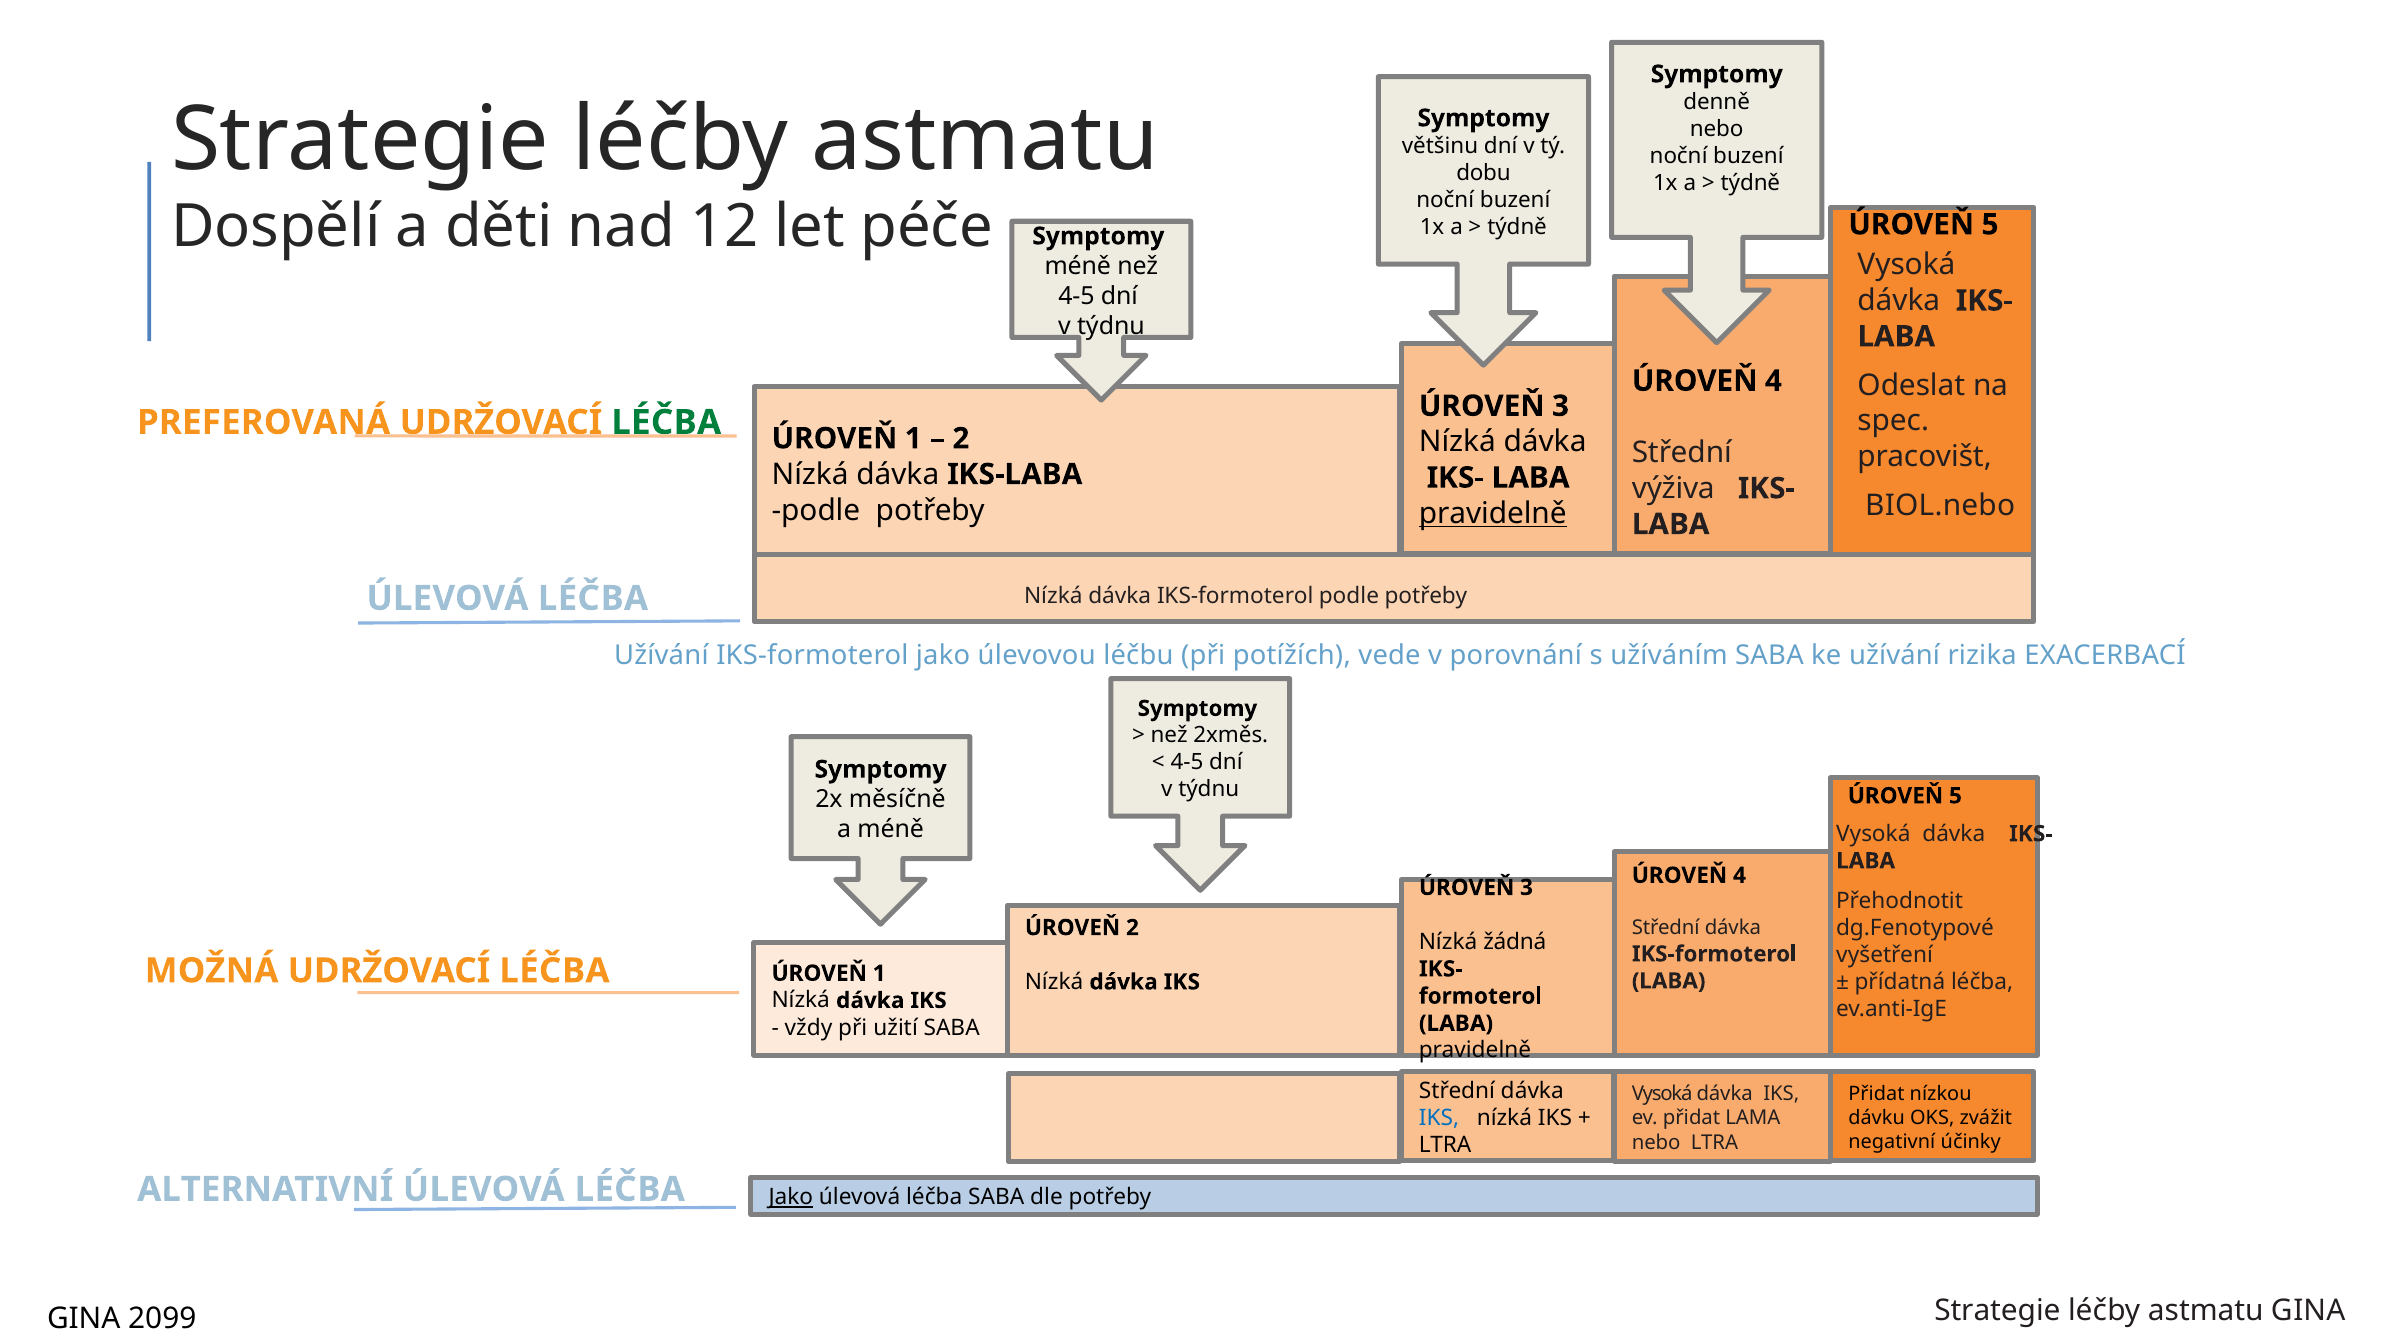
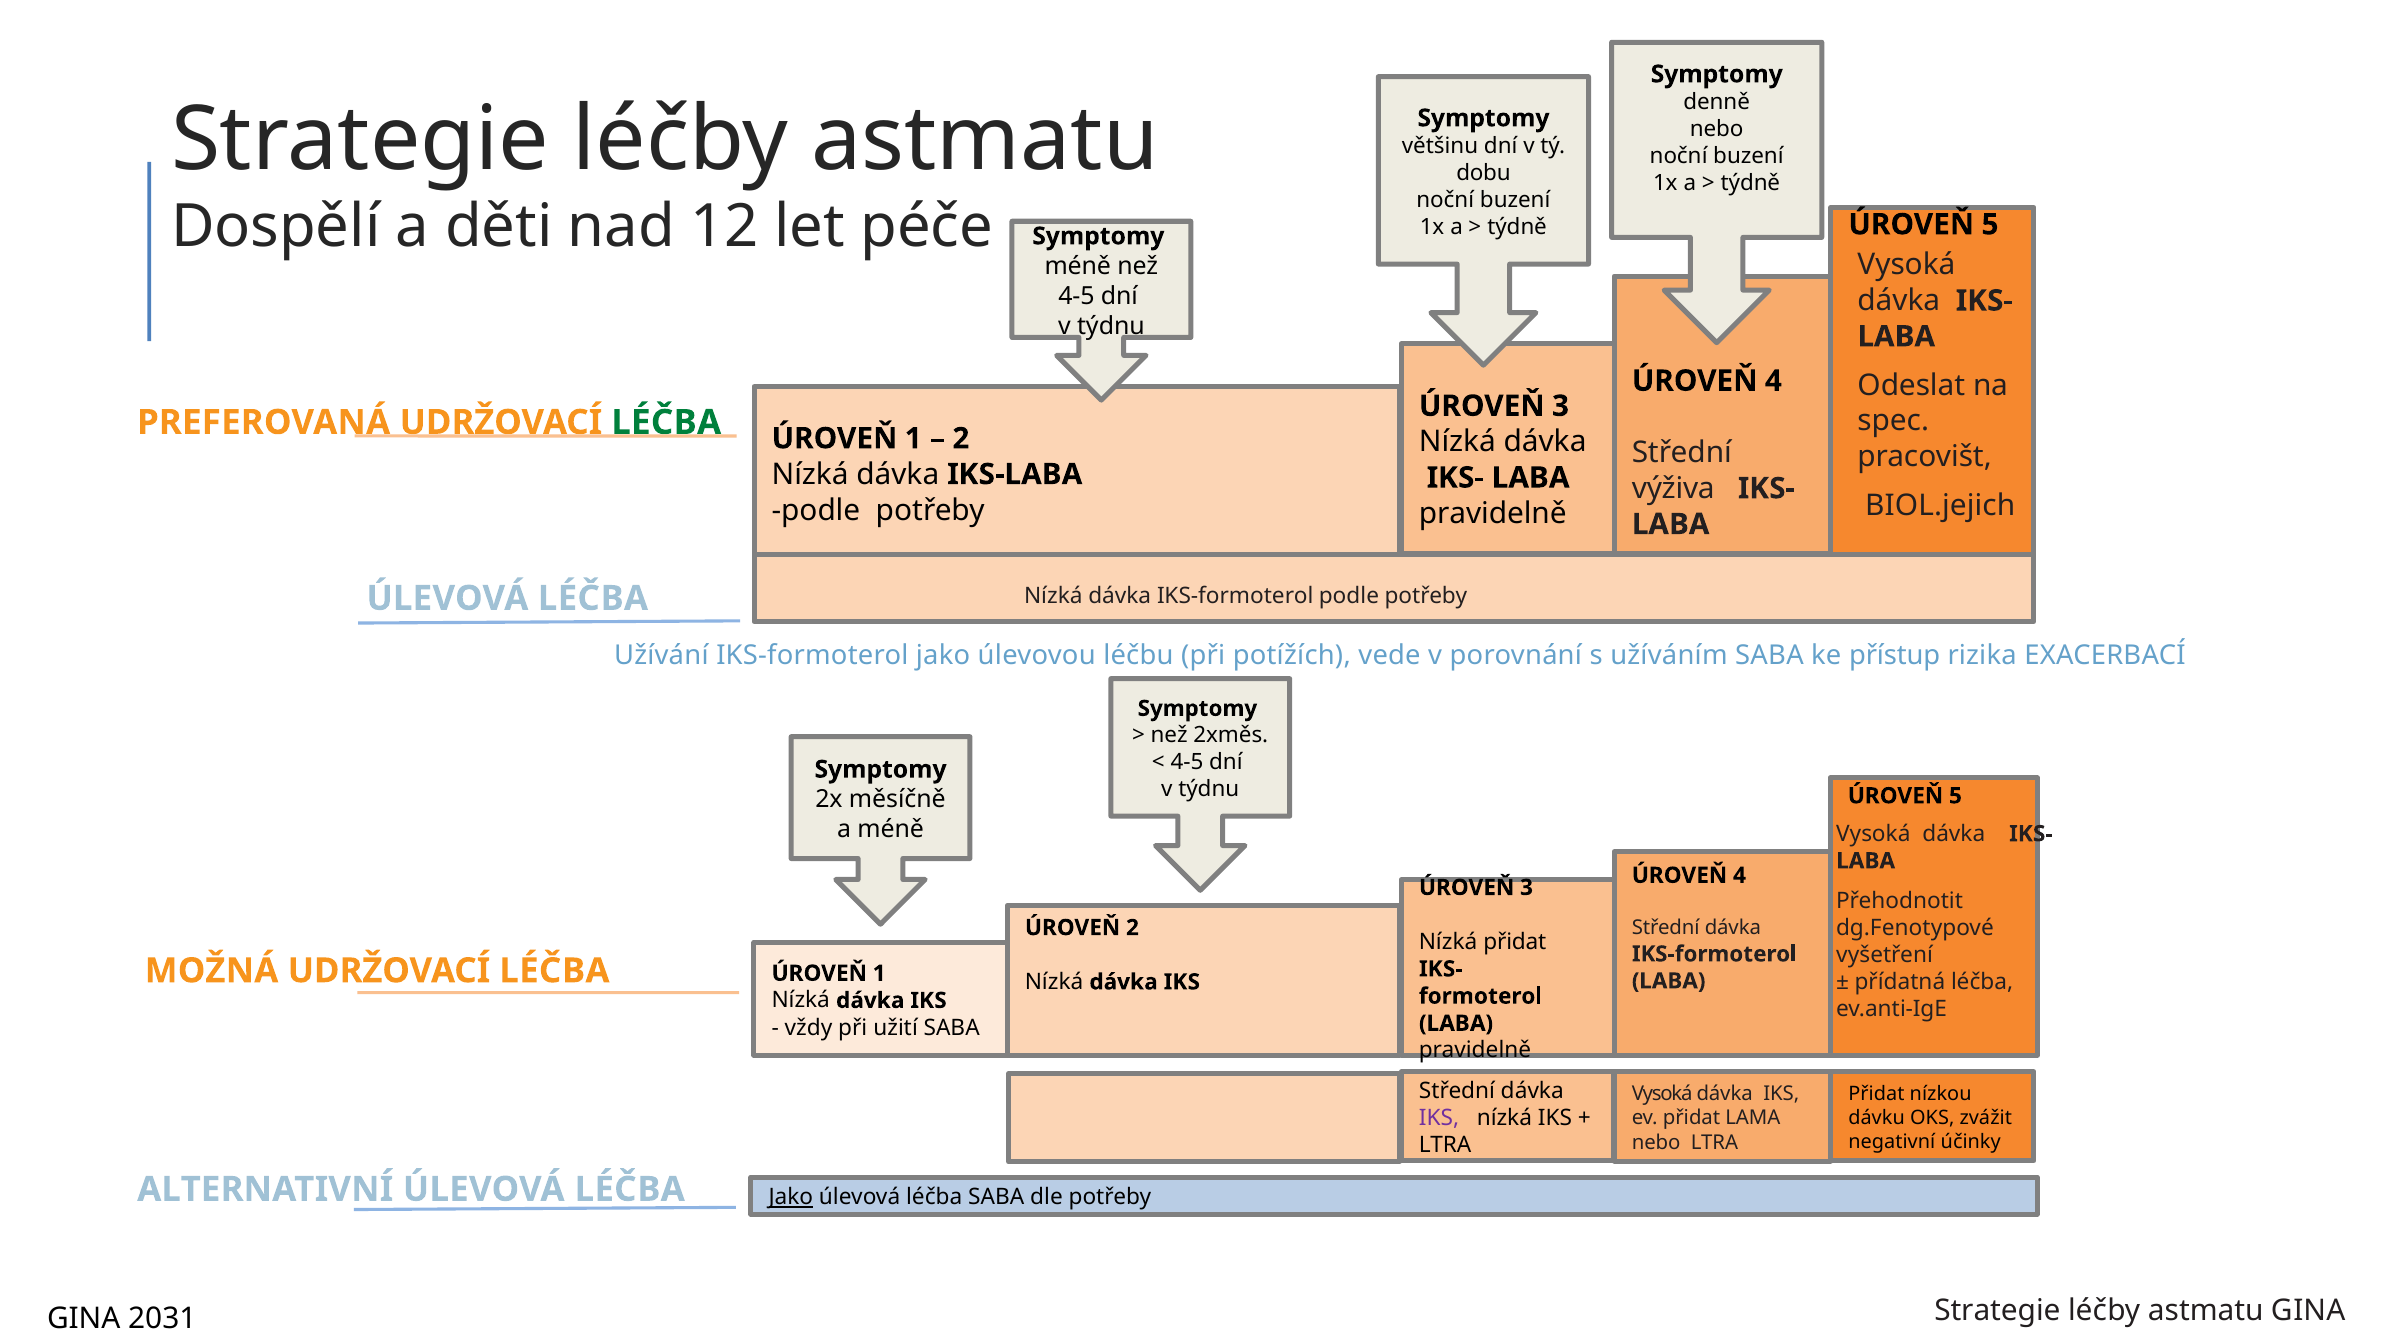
BIOL.nebo: BIOL.nebo -> BIOL.jejich
pravidelně at (1493, 513) underline: present -> none
ke užívání: užívání -> přístup
Nízká žádná: žádná -> přidat
IKS at (1439, 1118) colour: blue -> purple
2099: 2099 -> 2031
